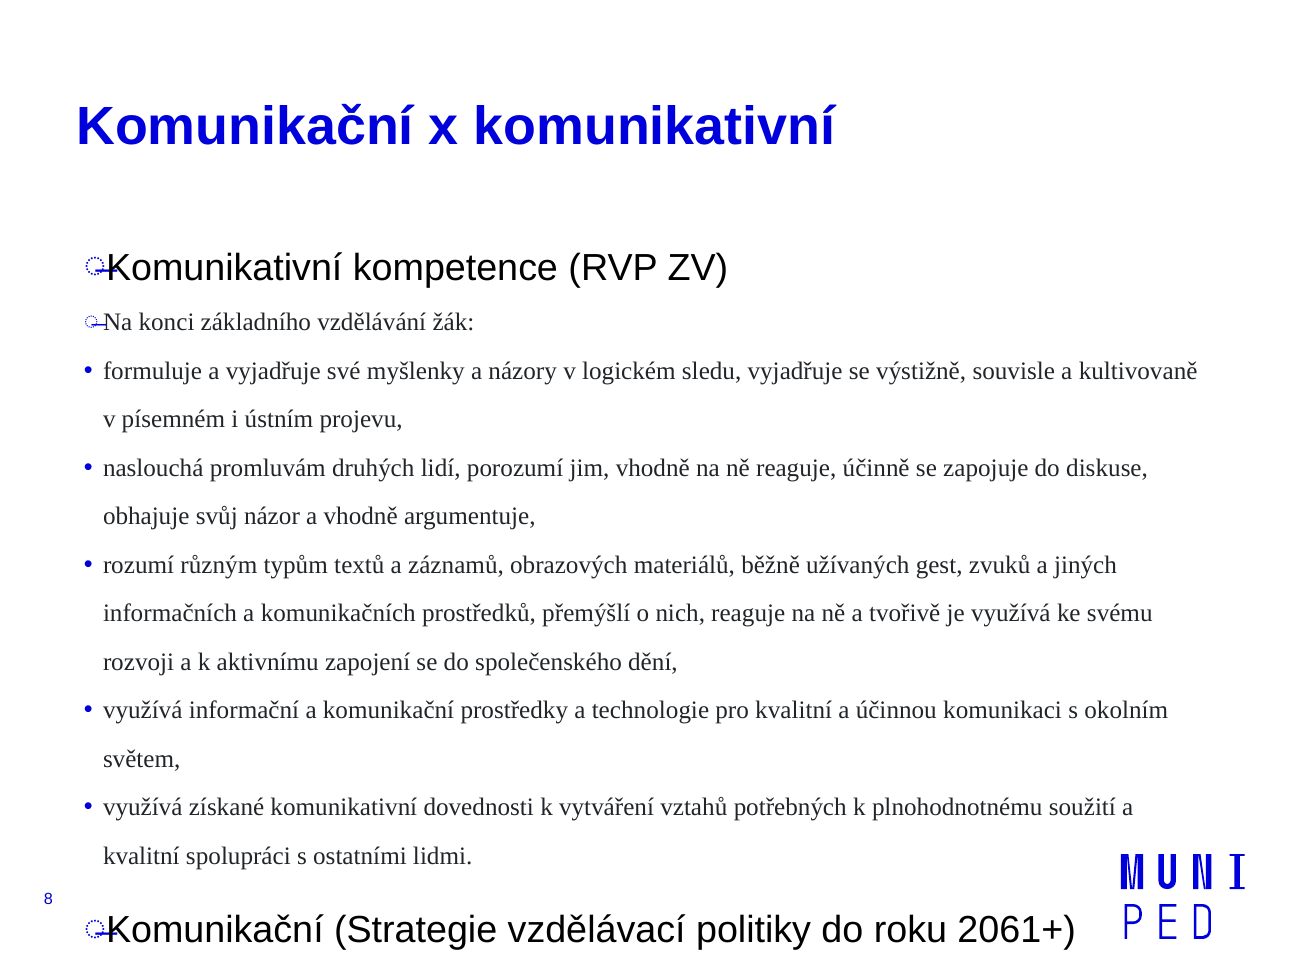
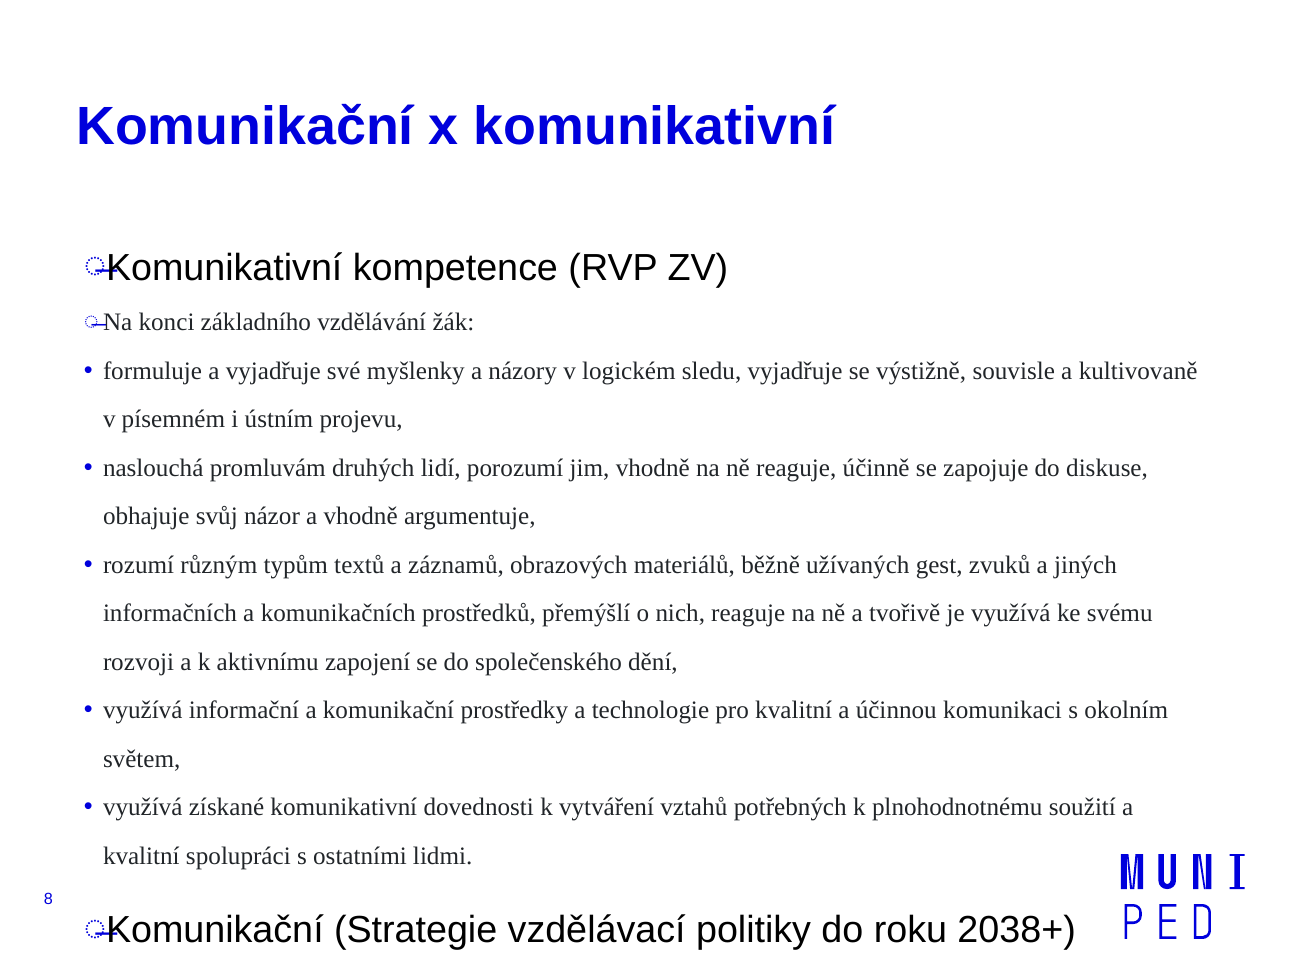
2061+: 2061+ -> 2038+
